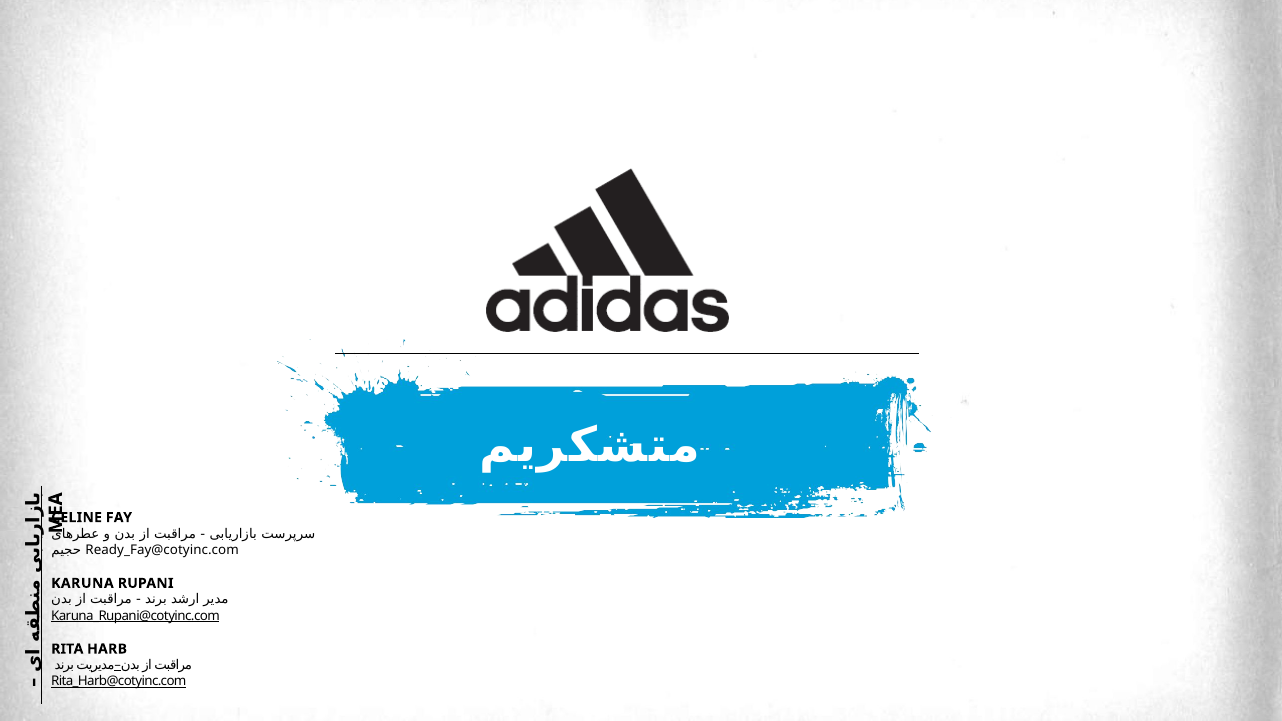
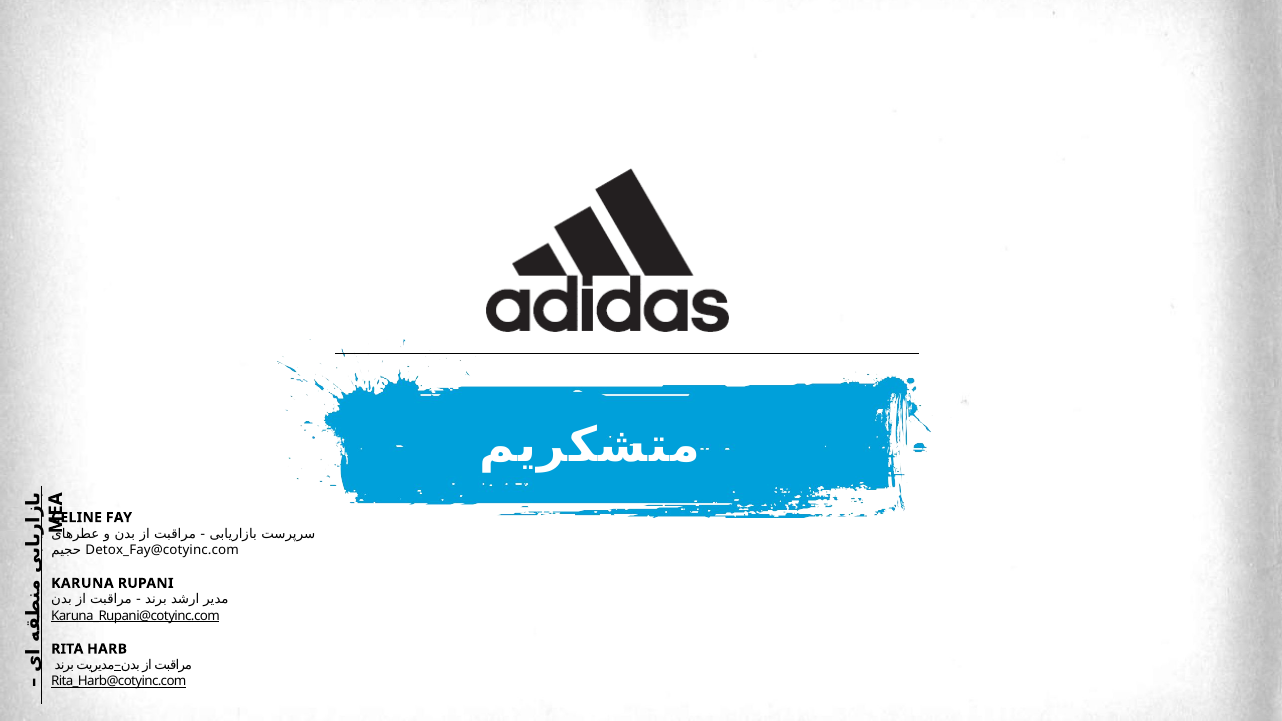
Ready_Fay@cotyinc.com: Ready_Fay@cotyinc.com -> Detox_Fay@cotyinc.com
